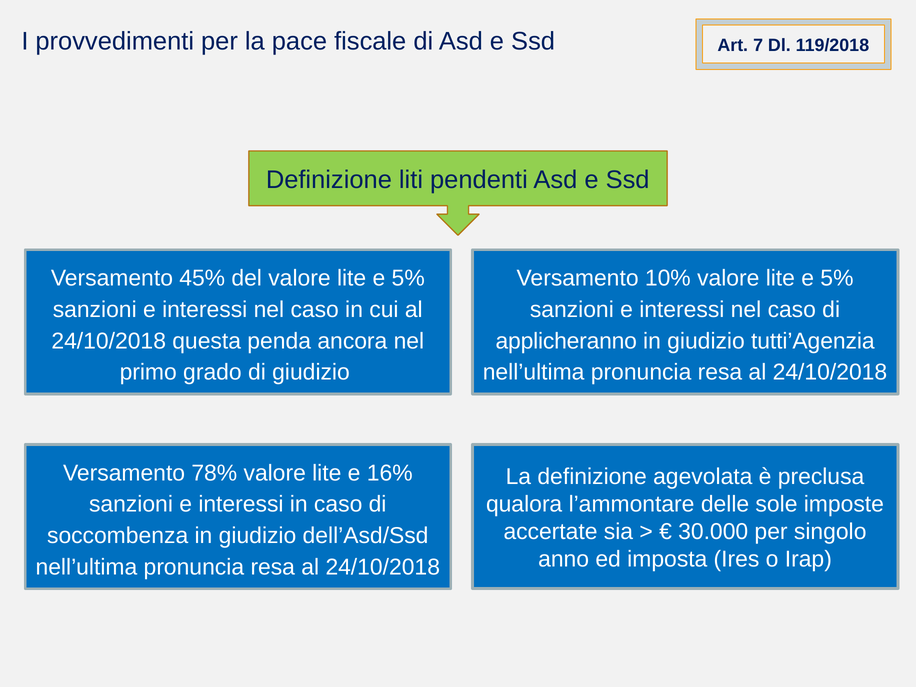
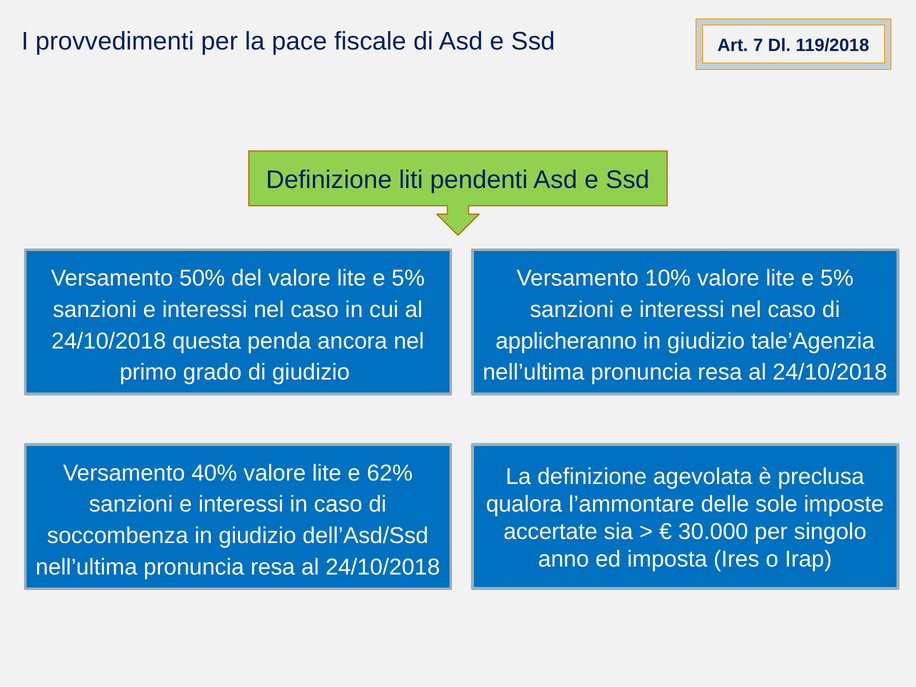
45%: 45% -> 50%
tutti’Agenzia: tutti’Agenzia -> tale’Agenzia
78%: 78% -> 40%
16%: 16% -> 62%
